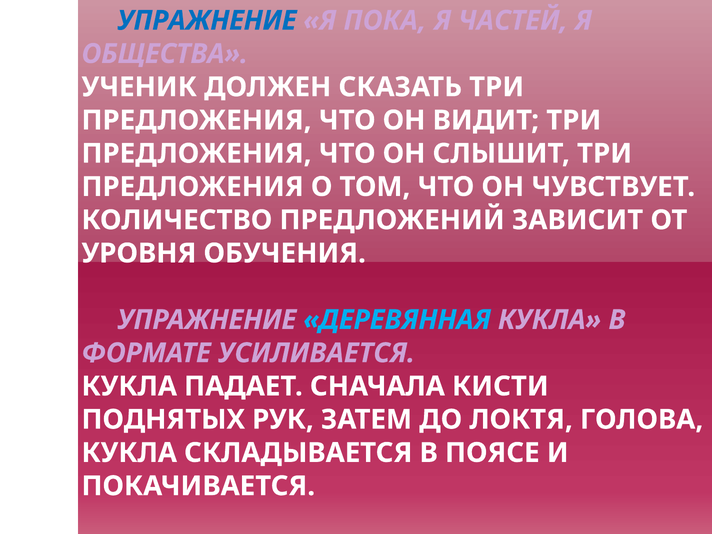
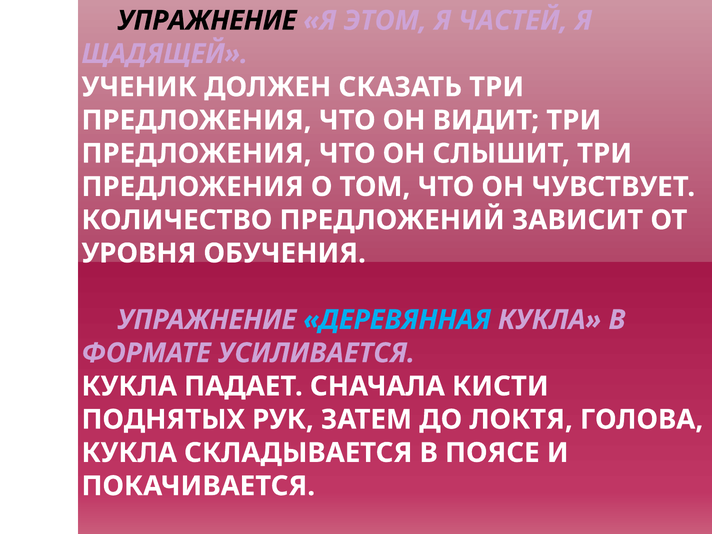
УПРАЖНЕНИЕ at (207, 21) colour: blue -> black
ПОКА: ПОКА -> ЭТОМ
ОБЩЕСТВА: ОБЩЕСТВА -> ЩАДЯЩЕЙ
